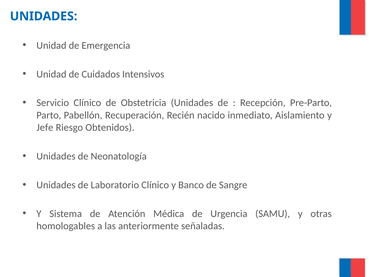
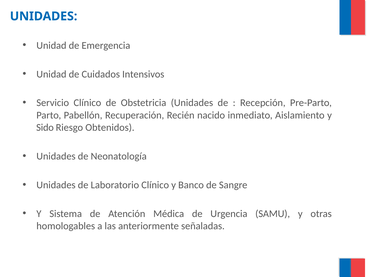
Jefe: Jefe -> Sido
